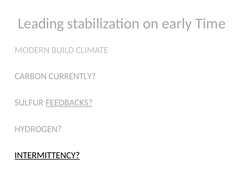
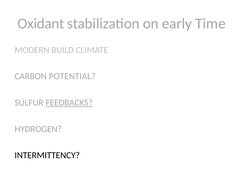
Leading: Leading -> Oxidant
CURRENTLY: CURRENTLY -> POTENTIAL
INTERMITTENCY underline: present -> none
